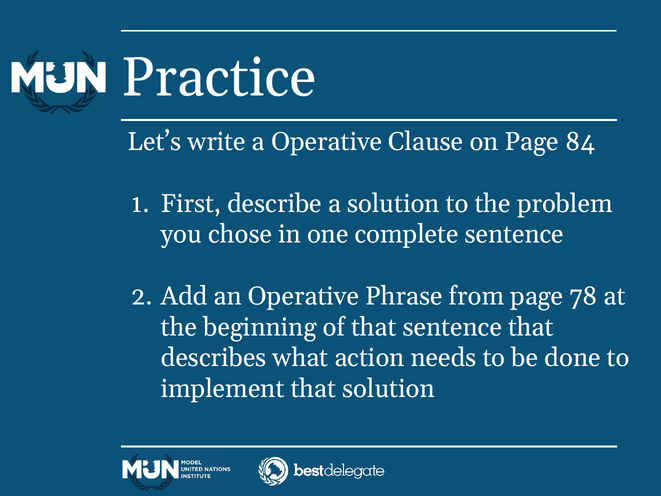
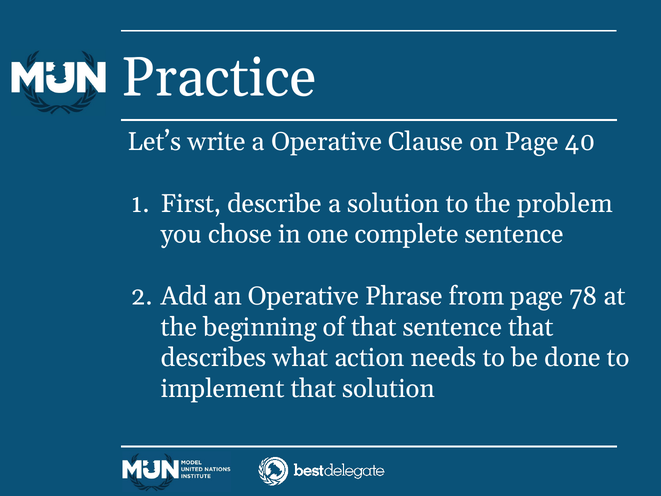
84: 84 -> 40
